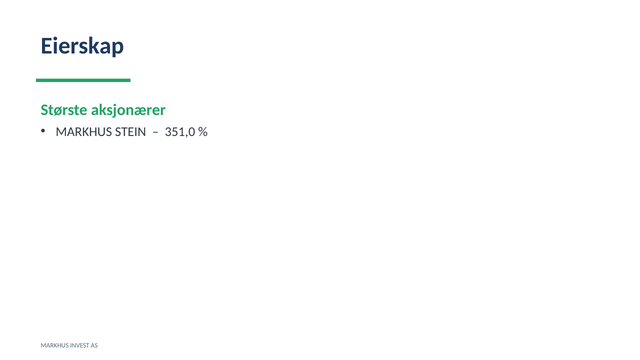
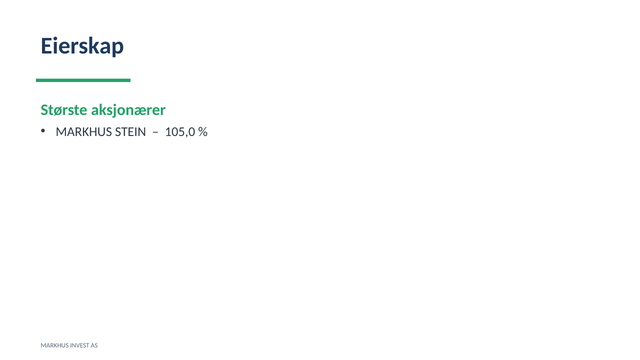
351,0: 351,0 -> 105,0
